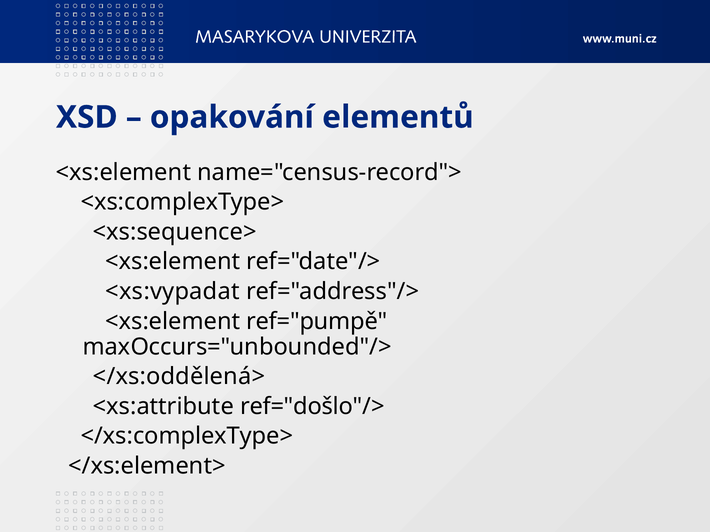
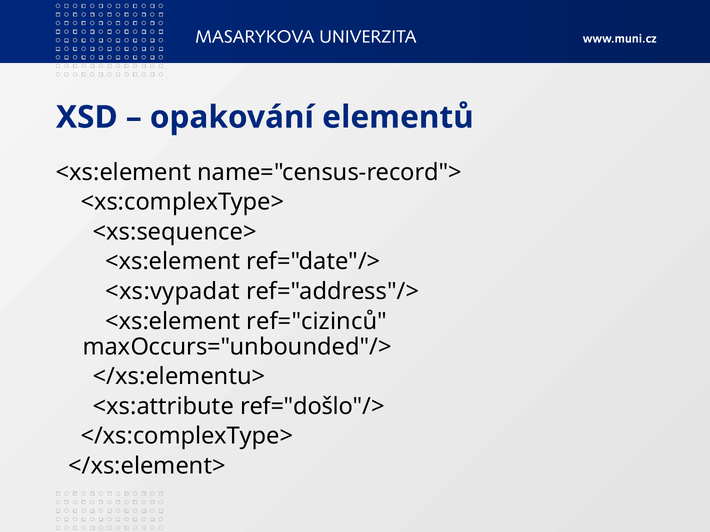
ref="pumpě: ref="pumpě -> ref="cizinců
</xs:oddělená>: </xs:oddělená> -> </xs:elementu>
